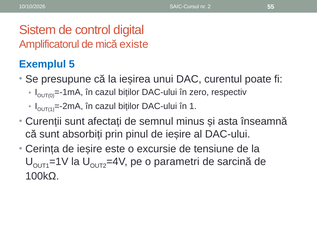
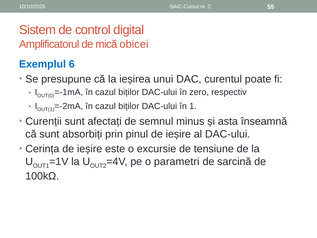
existe: existe -> obicei
5: 5 -> 6
